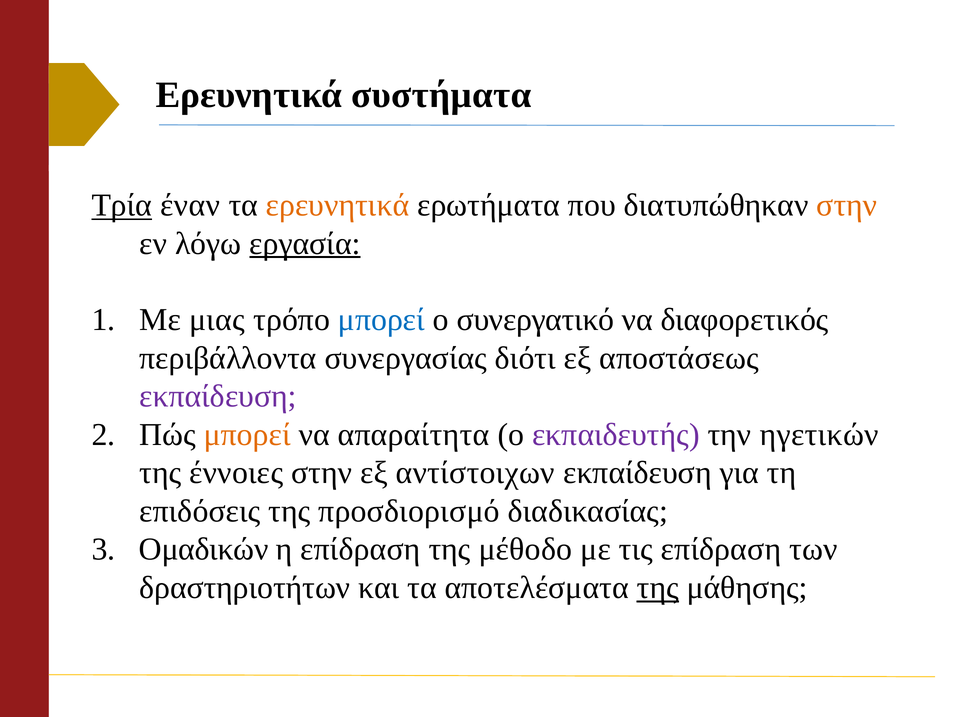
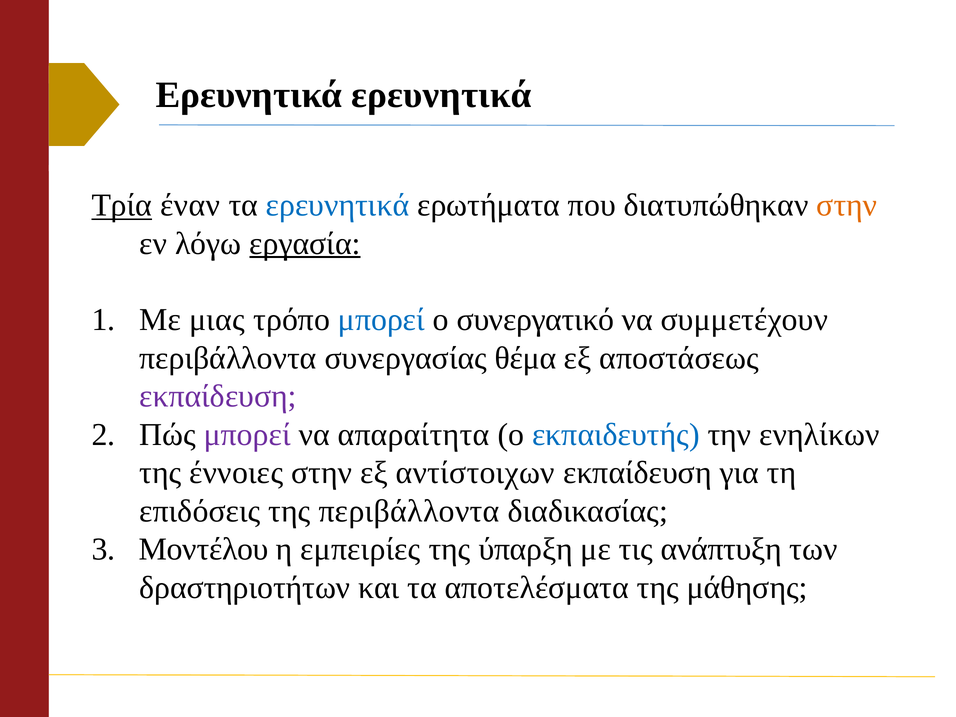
Ερευνητικά συστήματα: συστήματα -> ερευνητικά
ερευνητικά at (338, 205) colour: orange -> blue
διαφορετικός: διαφορετικός -> συμμετέχουν
διότι: διότι -> θέμα
μπορεί at (247, 435) colour: orange -> purple
εκπαιδευτής colour: purple -> blue
ηγετικών: ηγετικών -> ενηλίκων
της προσδιορισμό: προσδιορισμό -> περιβάλλοντα
Ομαδικών: Ομαδικών -> Μοντέλου
η επίδραση: επίδραση -> εμπειρίες
μέθοδο: μέθοδο -> ύπαρξη
τις επίδραση: επίδραση -> ανάπτυξη
της at (658, 588) underline: present -> none
